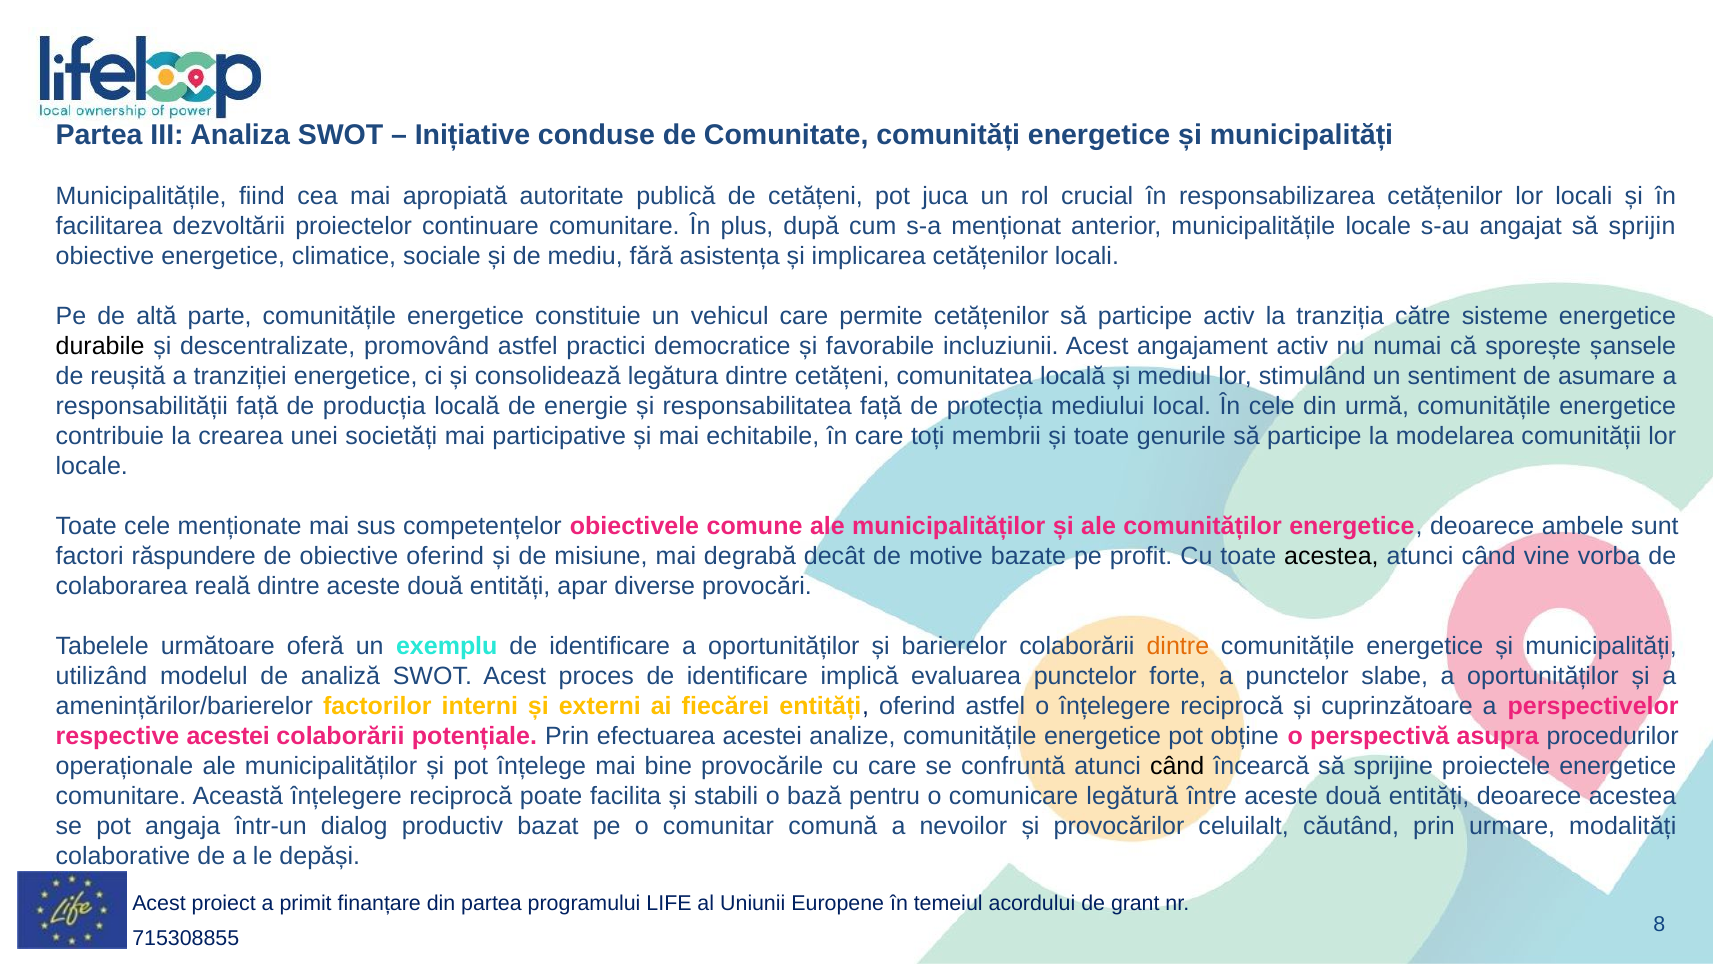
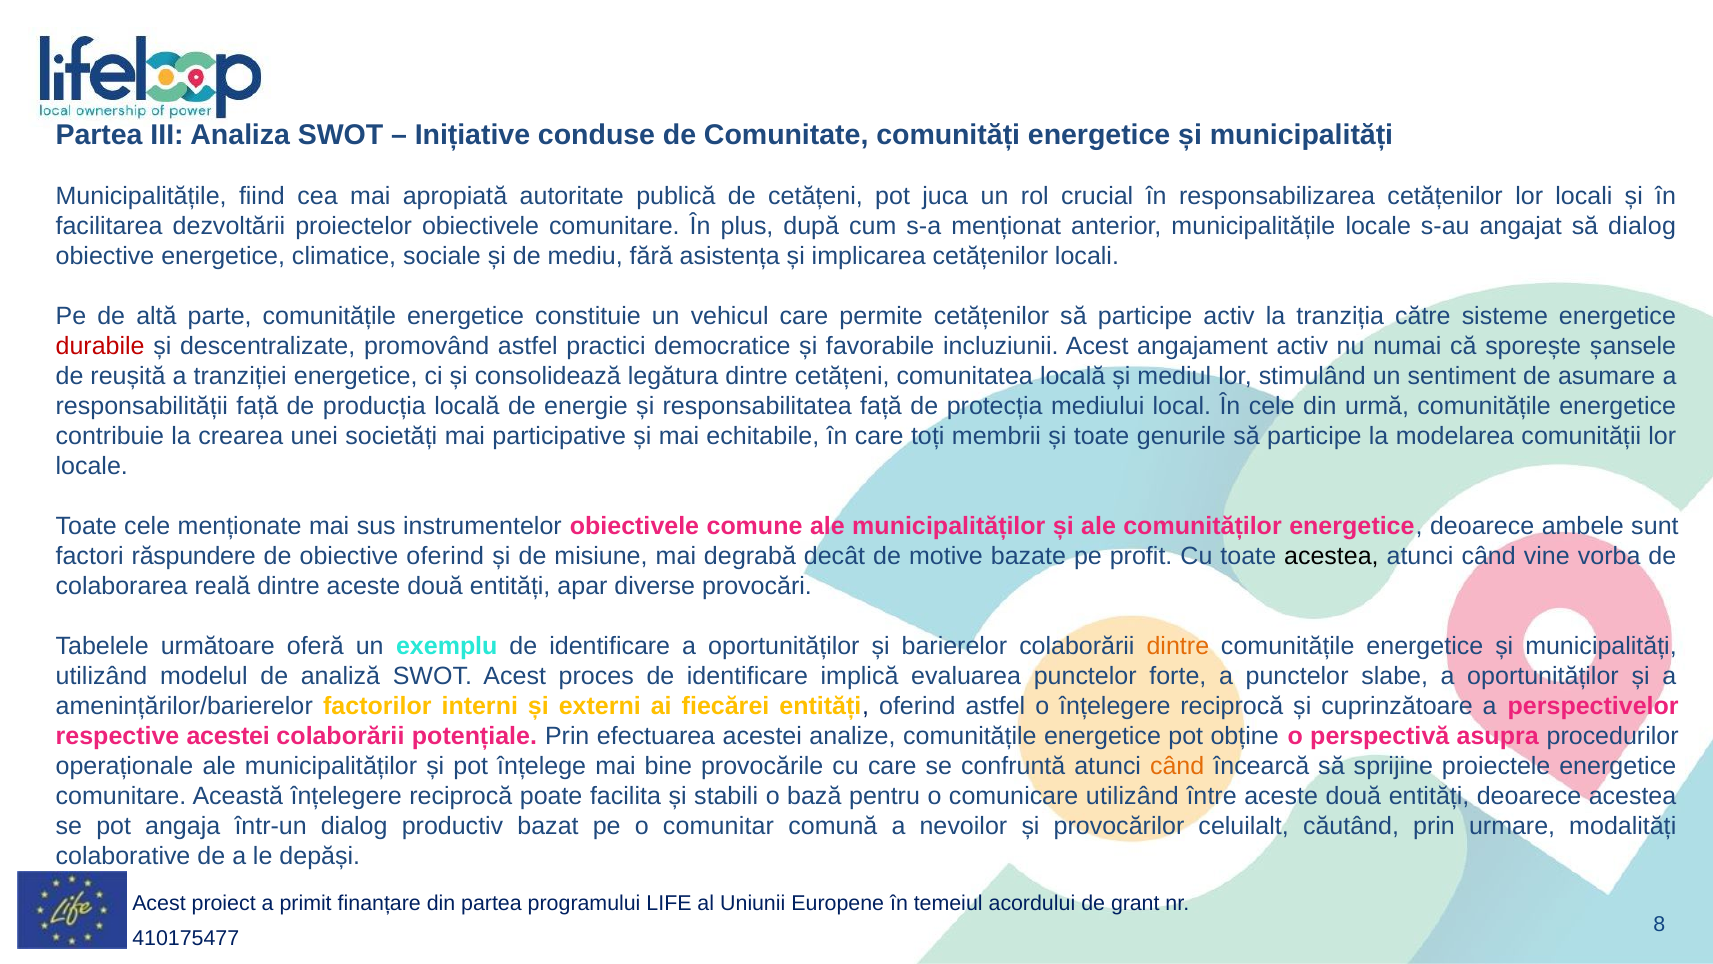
proiectelor continuare: continuare -> obiectivele
să sprijin: sprijin -> dialog
durabile colour: black -> red
competențelor: competențelor -> instrumentelor
când at (1177, 766) colour: black -> orange
comunicare legătură: legătură -> utilizând
715308855: 715308855 -> 410175477
